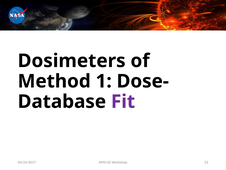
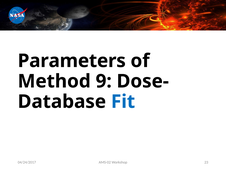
Dosimeters: Dosimeters -> Parameters
1: 1 -> 9
Fit colour: purple -> blue
